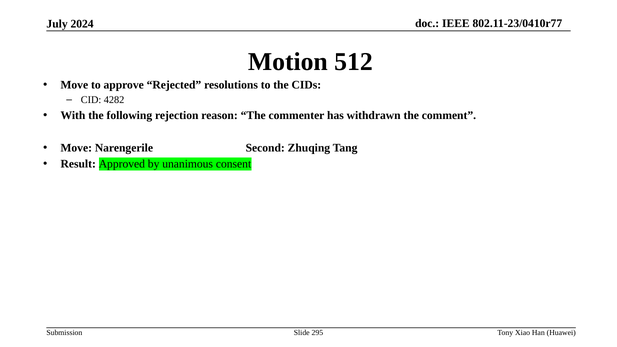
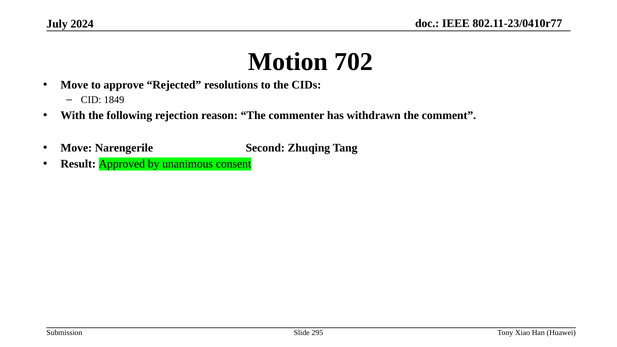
512: 512 -> 702
4282: 4282 -> 1849
